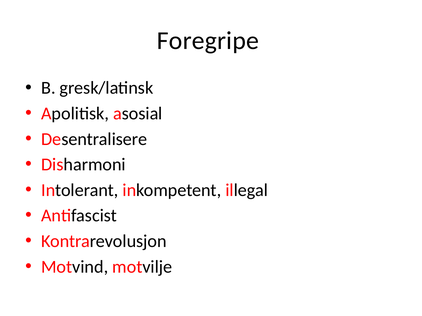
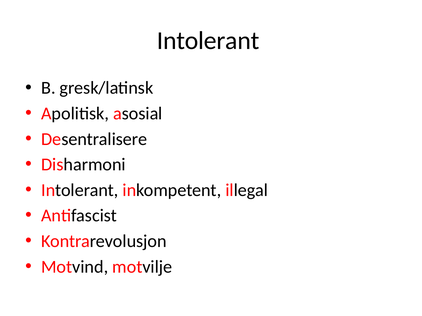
Foregripe at (208, 41): Foregripe -> Intolerant
